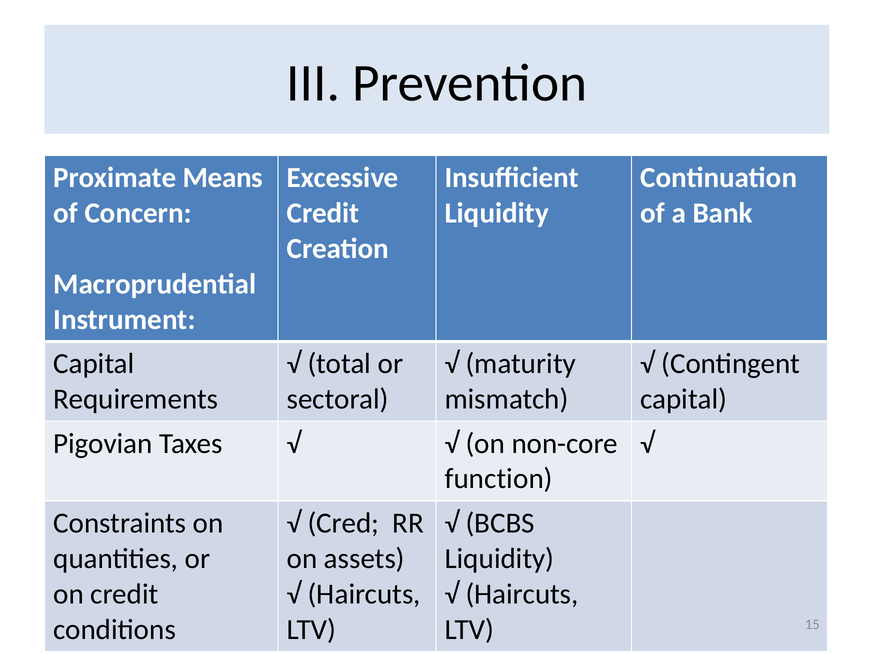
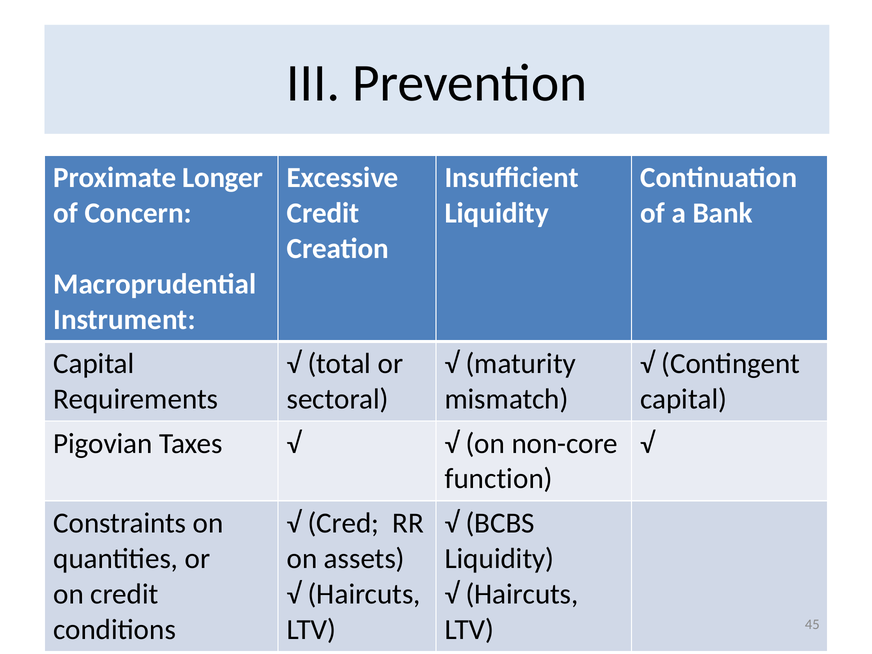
Means: Means -> Longer
15: 15 -> 45
